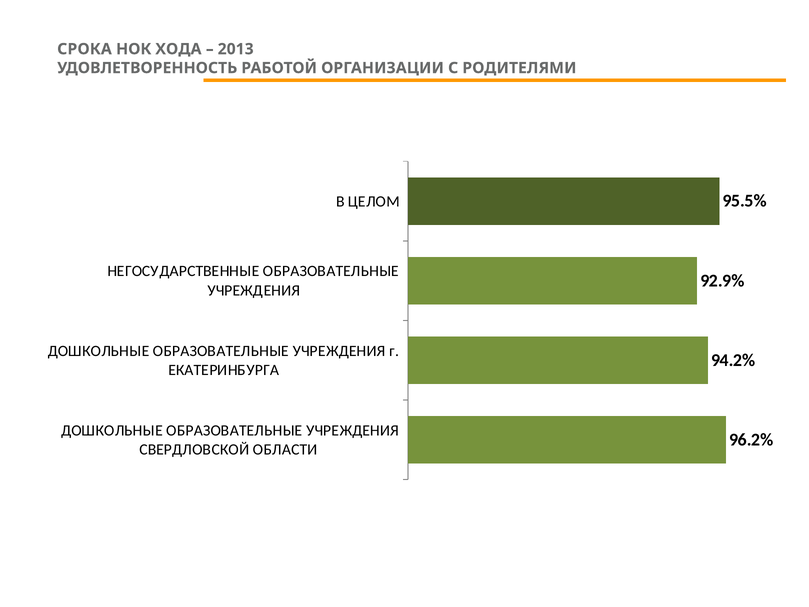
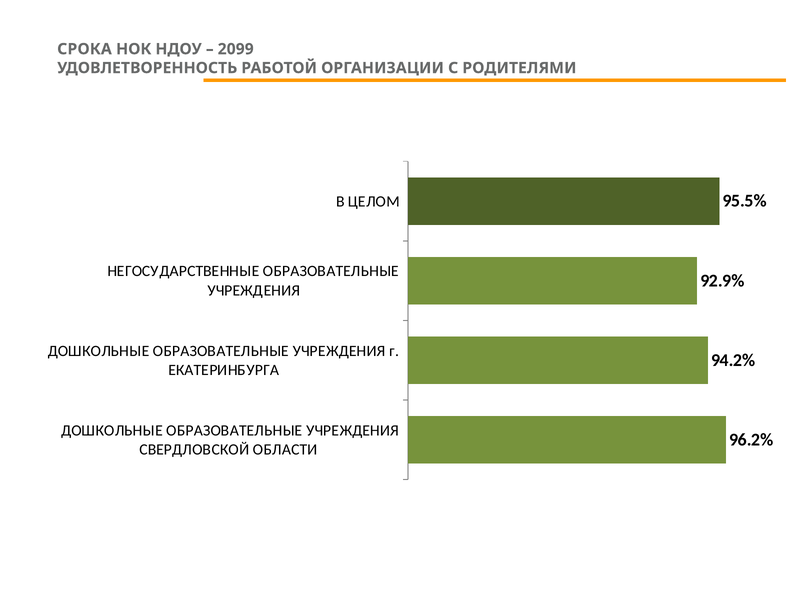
ХОДА: ХОДА -> НДОУ
2013: 2013 -> 2099
